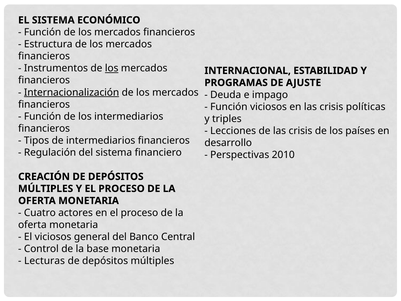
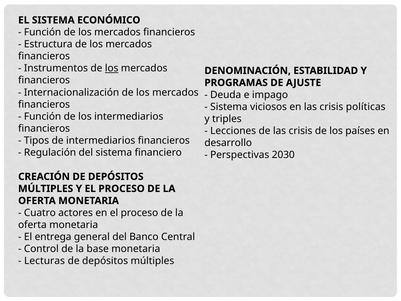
INTERNACIONAL: INTERNACIONAL -> DENOMINACIÓN
Internacionalización underline: present -> none
Función at (229, 107): Función -> Sistema
2010: 2010 -> 2030
El viciosos: viciosos -> entrega
